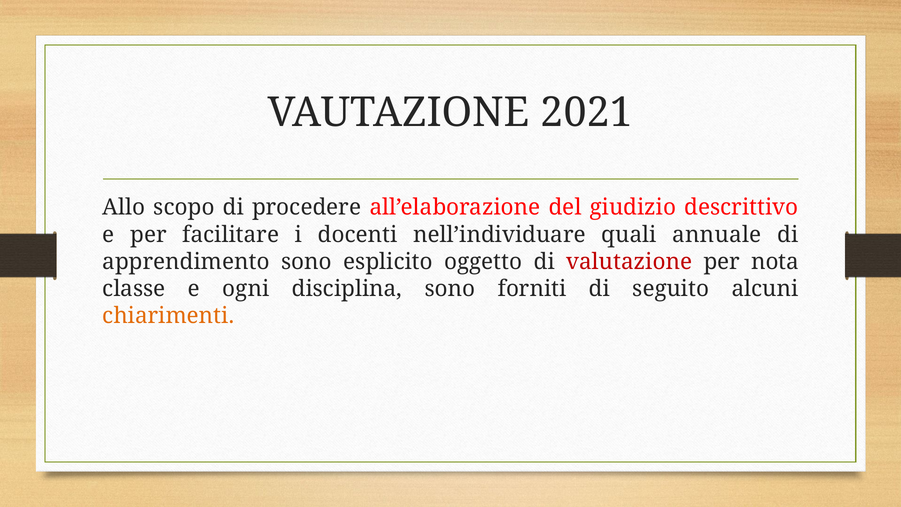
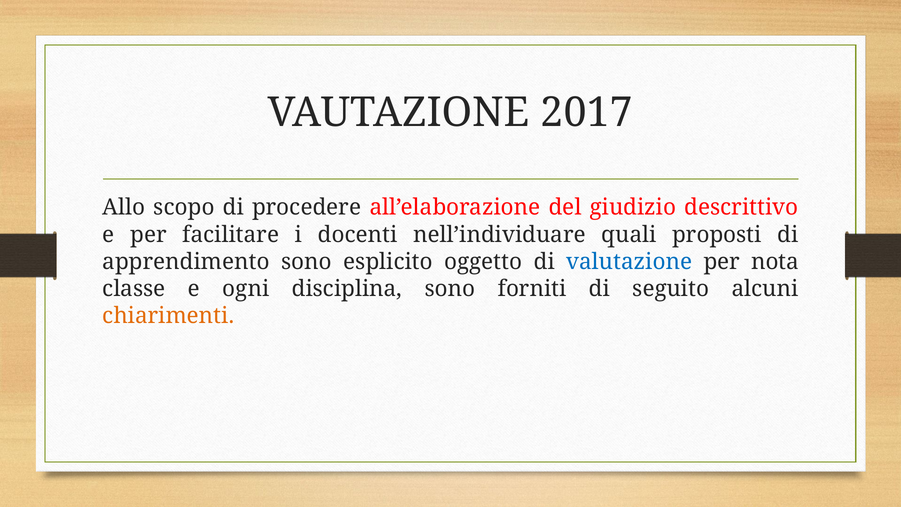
2021: 2021 -> 2017
annuale: annuale -> proposti
valutazione colour: red -> blue
